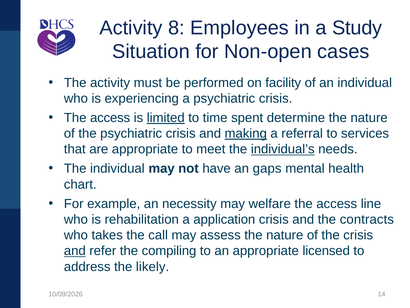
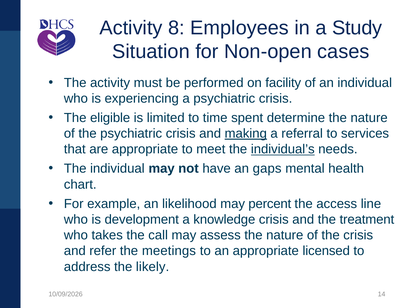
access at (110, 118): access -> eligible
limited underline: present -> none
necessity: necessity -> likelihood
welfare: welfare -> percent
rehabilitation: rehabilitation -> development
application: application -> knowledge
contracts: contracts -> treatment
and at (75, 251) underline: present -> none
compiling: compiling -> meetings
